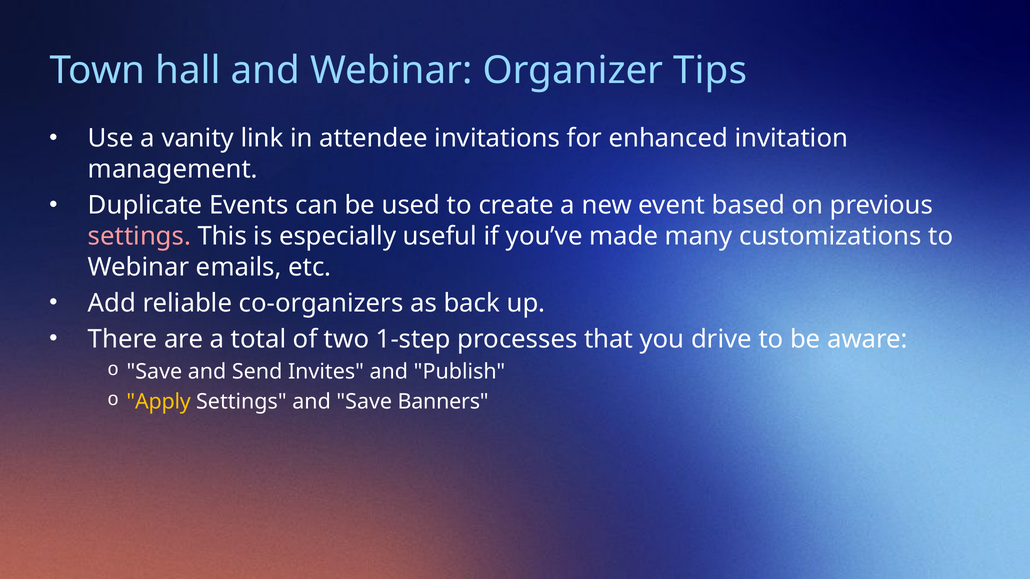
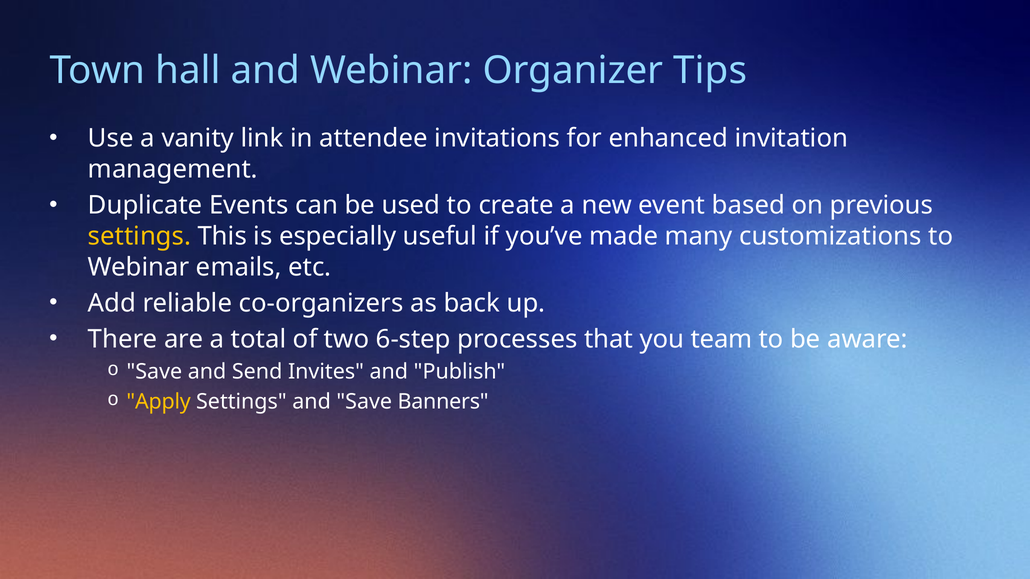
settings at (139, 236) colour: pink -> yellow
1-step: 1-step -> 6-step
drive: drive -> team
